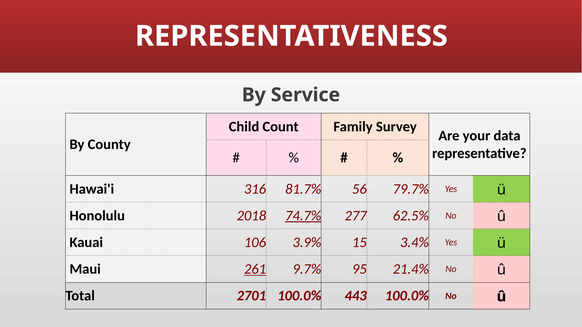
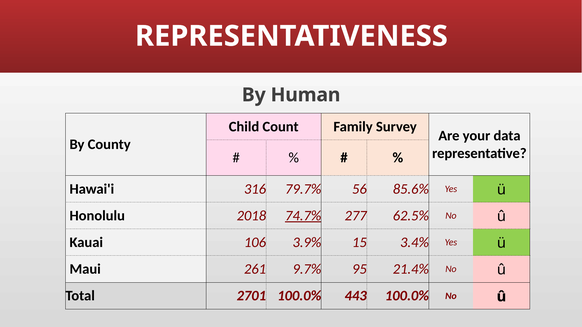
Service: Service -> Human
81.7%: 81.7% -> 79.7%
79.7%: 79.7% -> 85.6%
261 underline: present -> none
